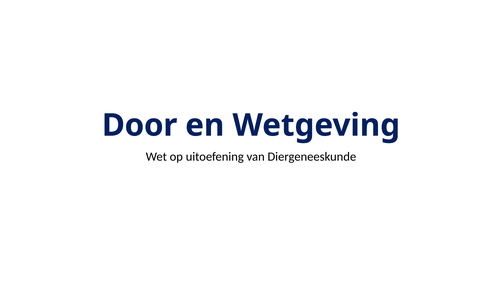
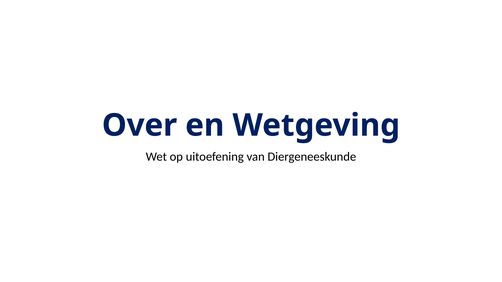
Door: Door -> Over
